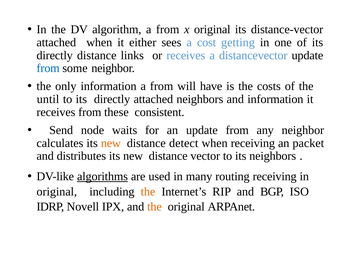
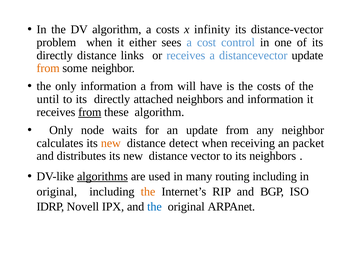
algorithm a from: from -> costs
x original: original -> infinity
attached at (56, 42): attached -> problem
getting: getting -> control
from at (48, 68) colour: blue -> orange
from at (90, 112) underline: none -> present
these consistent: consistent -> algorithm
Send at (61, 130): Send -> Only
routing receiving: receiving -> including
the at (154, 207) colour: orange -> blue
